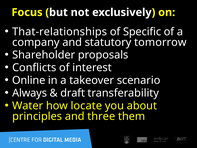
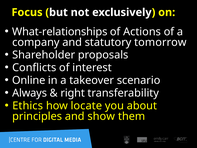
That-relationships: That-relationships -> What-relationships
Specific: Specific -> Actions
draft: draft -> right
Water: Water -> Ethics
three: three -> show
